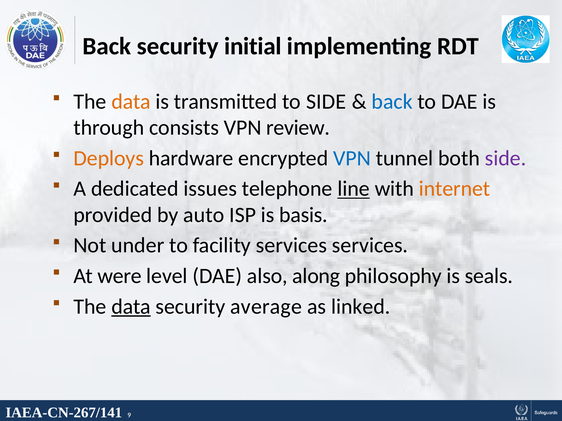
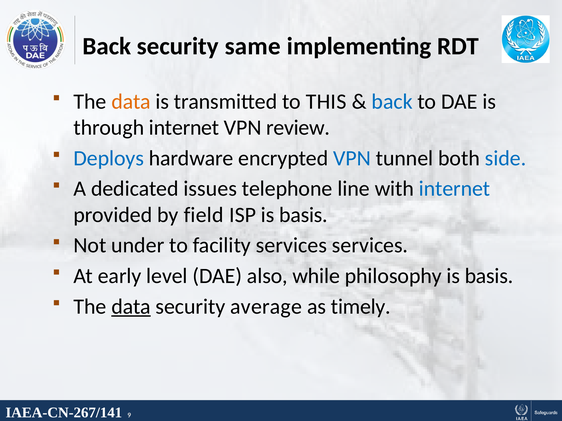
initial: initial -> same
to SIDE: SIDE -> THIS
through consists: consists -> internet
Deploys colour: orange -> blue
side at (505, 158) colour: purple -> blue
line underline: present -> none
internet at (455, 189) colour: orange -> blue
auto: auto -> field
were: were -> early
along: along -> while
philosophy is seals: seals -> basis
linked: linked -> timely
